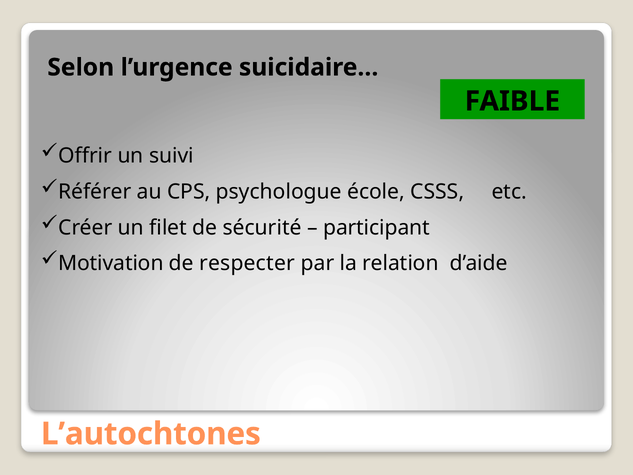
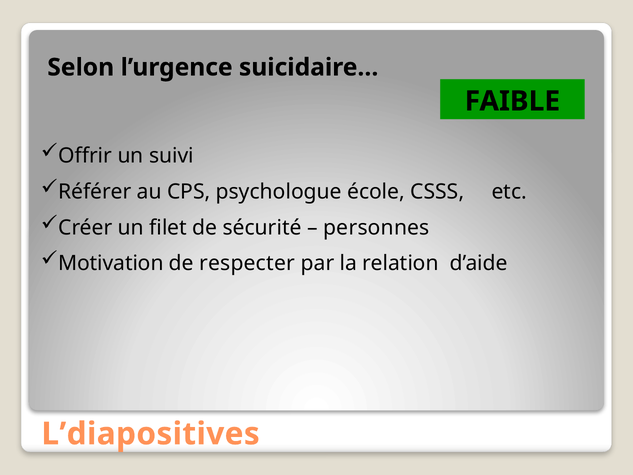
participant: participant -> personnes
L’autochtones: L’autochtones -> L’diapositives
